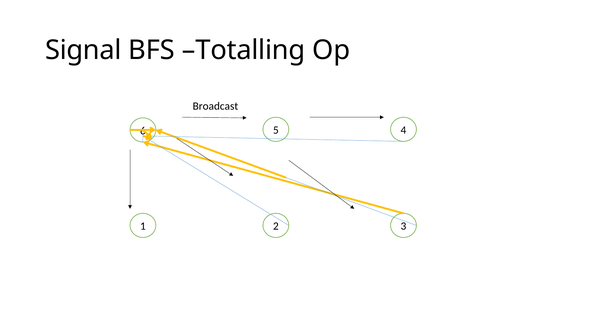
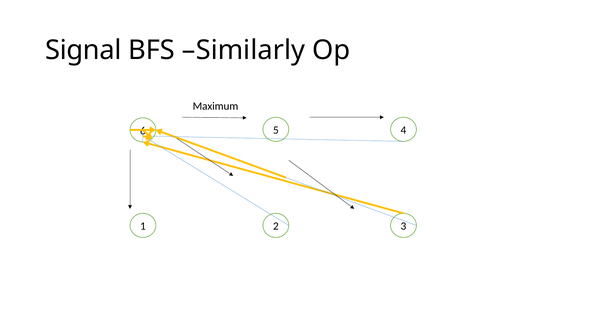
Totalling: Totalling -> Similarly
Broadcast: Broadcast -> Maximum
